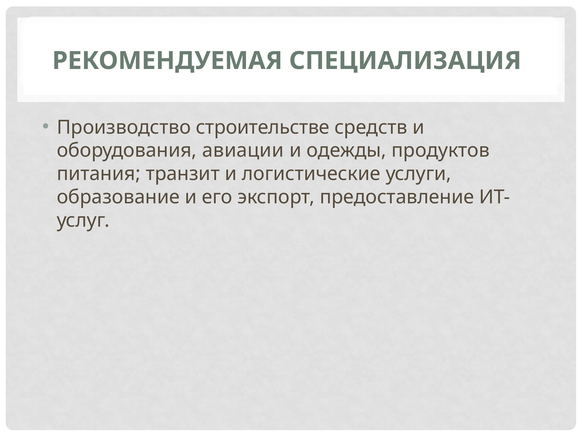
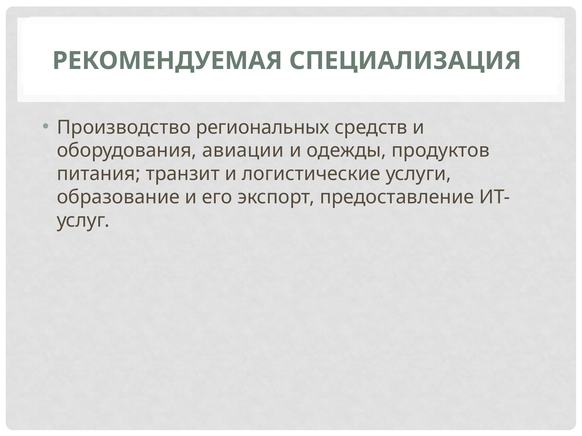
строительстве: строительстве -> региональных
